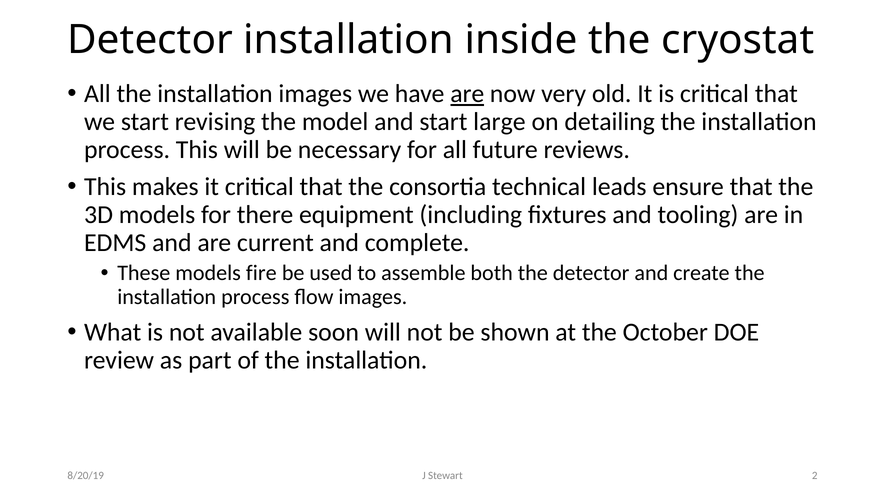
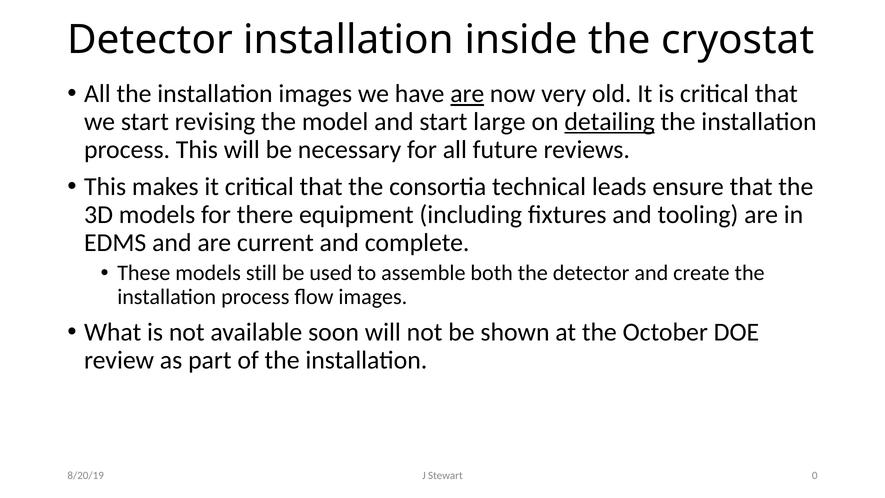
detailing underline: none -> present
fire: fire -> still
2: 2 -> 0
